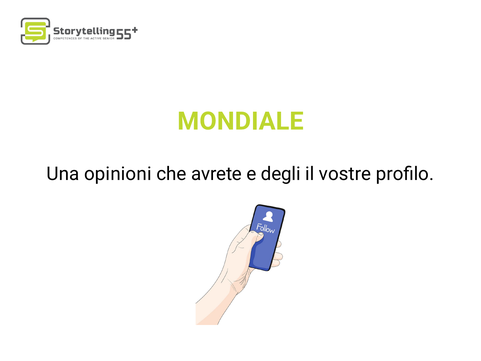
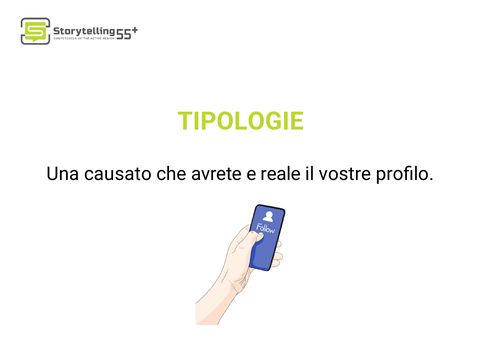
MONDIALE: MONDIALE -> TIPOLOGIE
opinioni: opinioni -> causato
degli: degli -> reale
